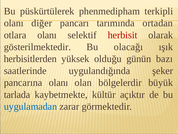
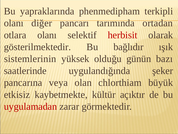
püskürtülerek: püskürtülerek -> yapraklarında
olacağı: olacağı -> bağlıdır
herbisitlerden: herbisitlerden -> sistemlerinin
pancarına olanı: olanı -> veya
bölgelerdir: bölgelerdir -> chlorthiam
tarlada: tarlada -> etkisiz
uygulamadan colour: blue -> red
